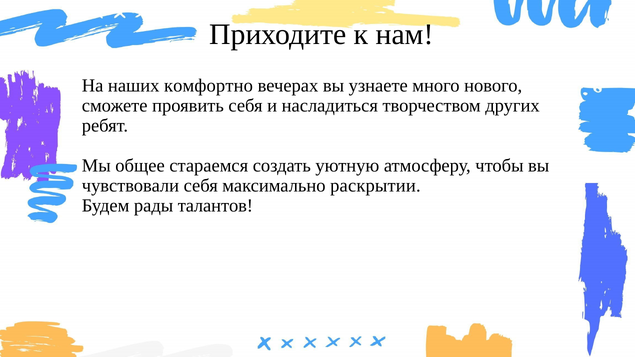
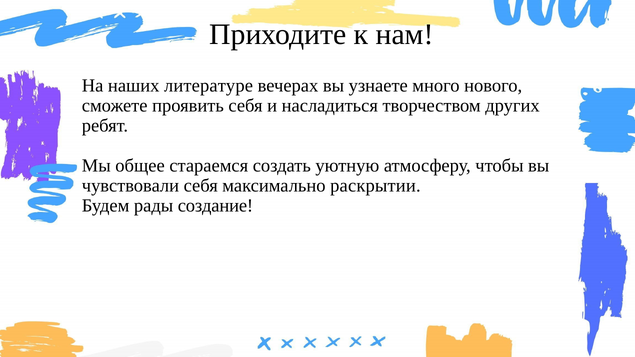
комфортно: комфортно -> литературе
талантов: талантов -> создание
